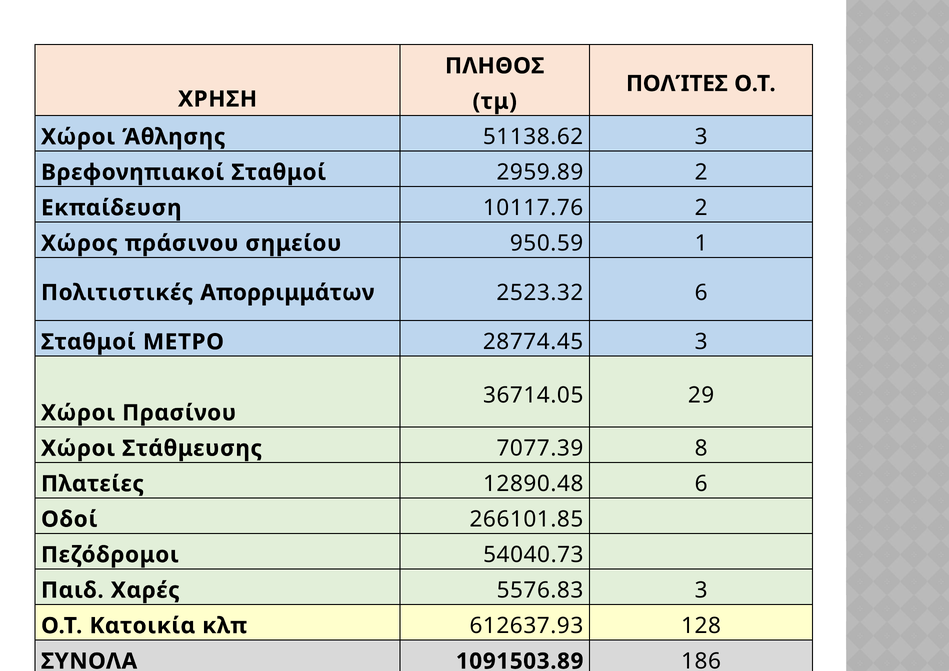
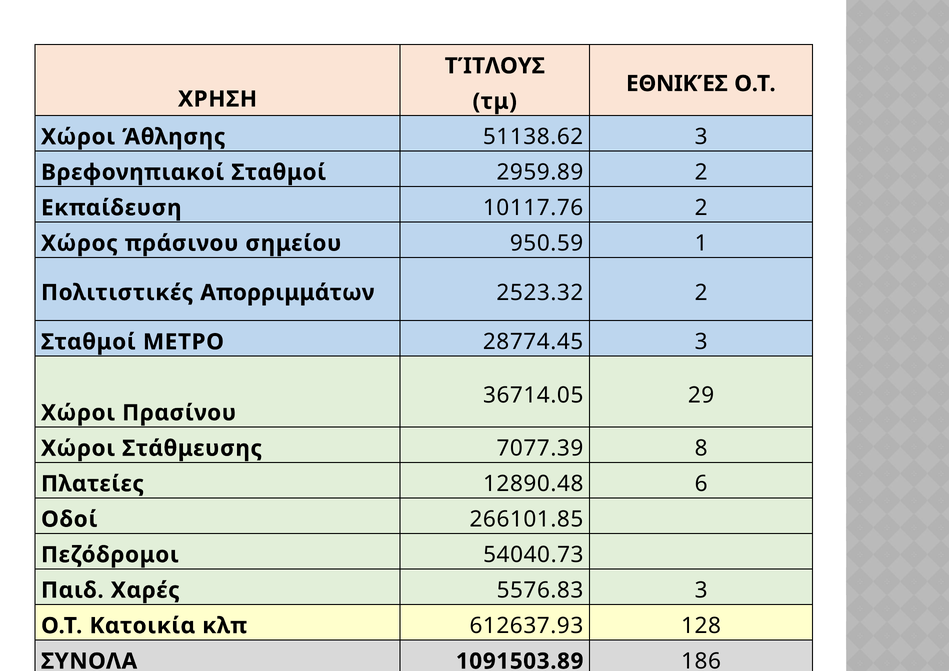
ΠΛΗΘΟΣ: ΠΛΗΘΟΣ -> ΤΊΤΛΟΥΣ
ΠΟΛΊΤΕΣ: ΠΟΛΊΤΕΣ -> ΕΘΝΙΚΈΣ
2523.32 6: 6 -> 2
